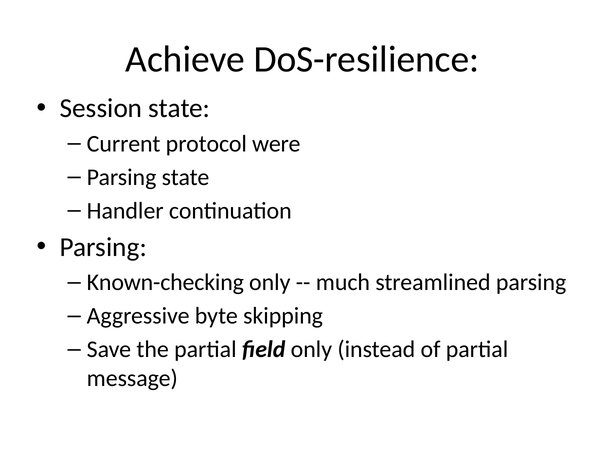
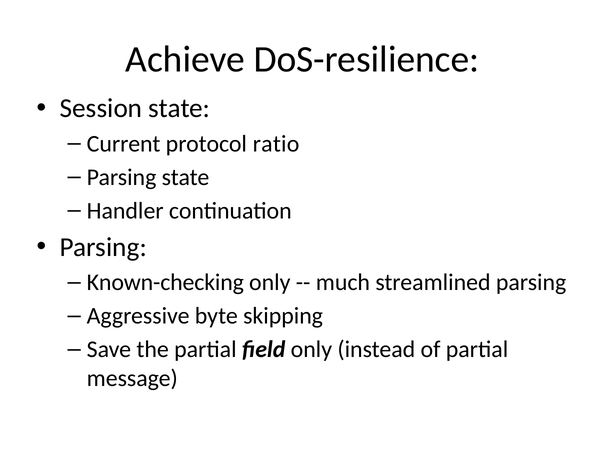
were: were -> ratio
